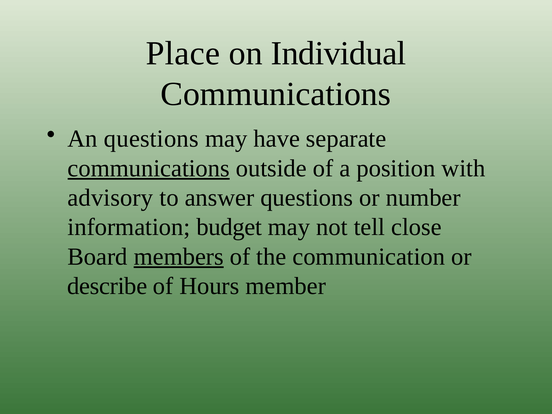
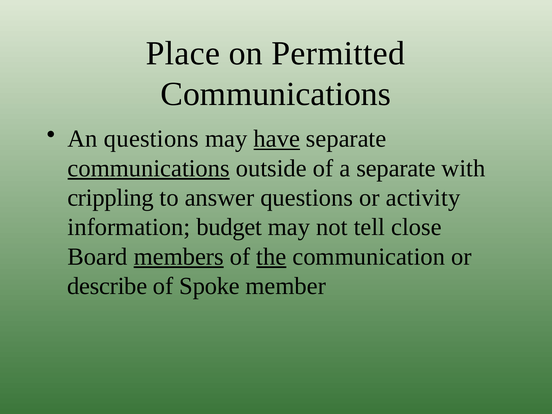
Individual: Individual -> Permitted
have underline: none -> present
a position: position -> separate
advisory: advisory -> crippling
number: number -> activity
the underline: none -> present
Hours: Hours -> Spoke
